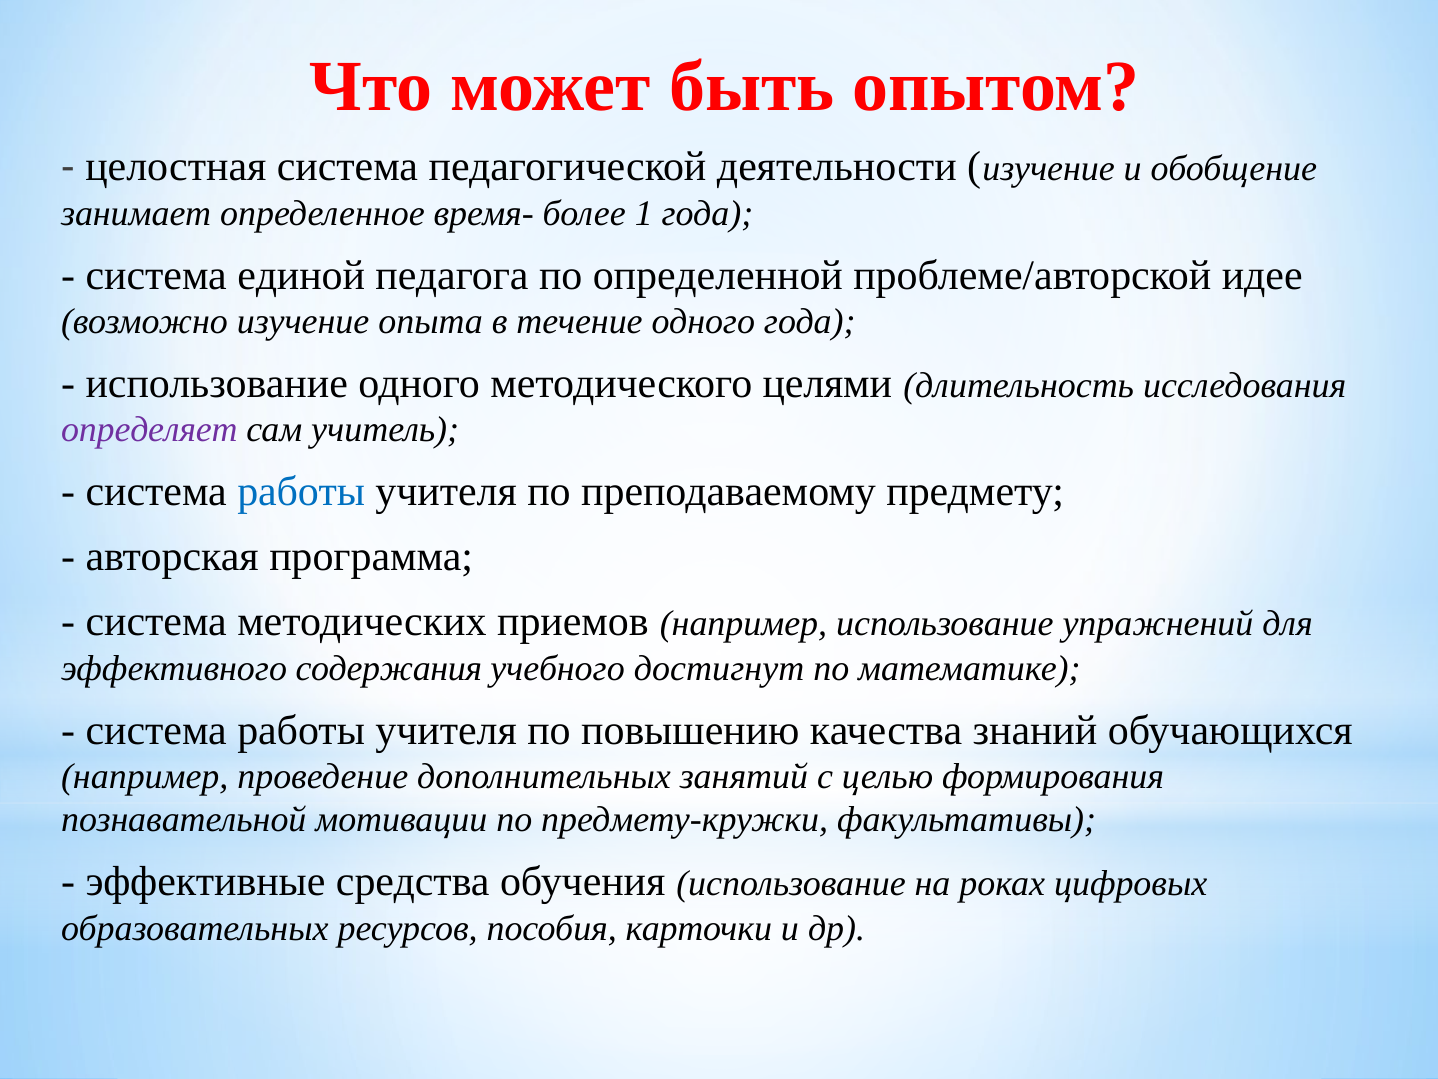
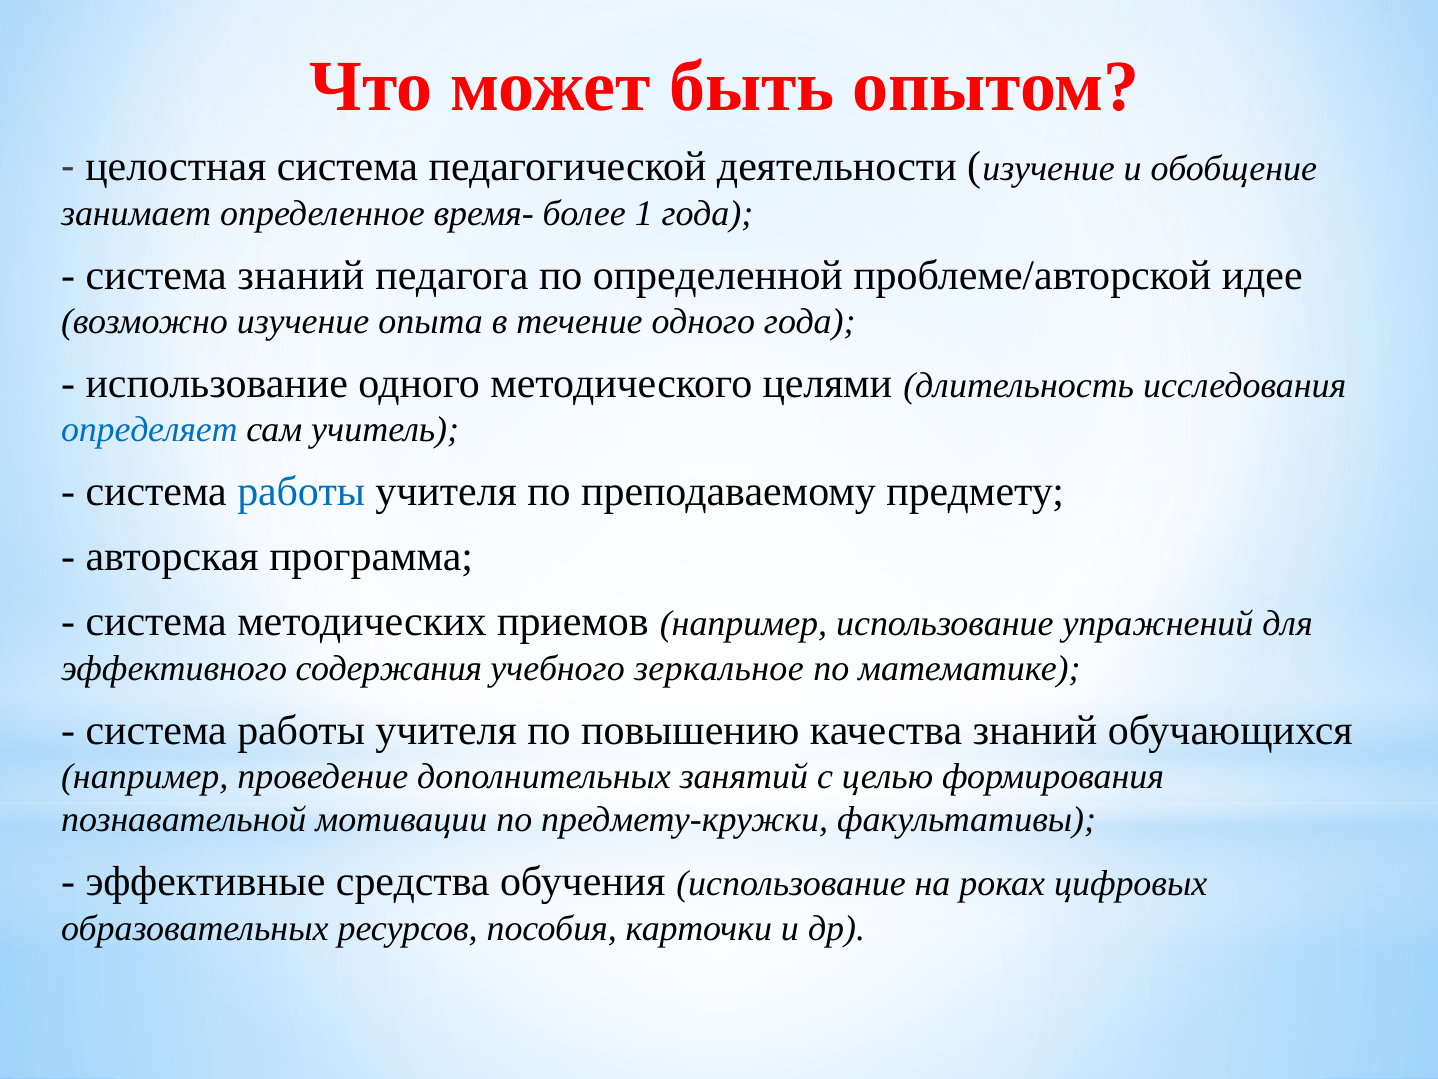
система единой: единой -> знаний
определяет colour: purple -> blue
достигнут: достигнут -> зеркальное
